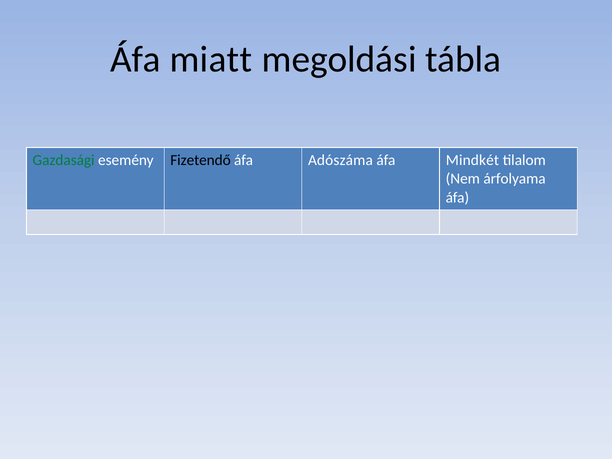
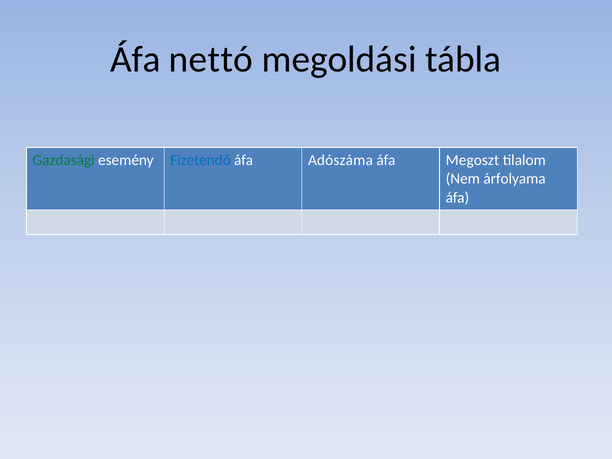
miatt: miatt -> nettó
Fizetendő colour: black -> blue
Mindkét: Mindkét -> Megoszt
